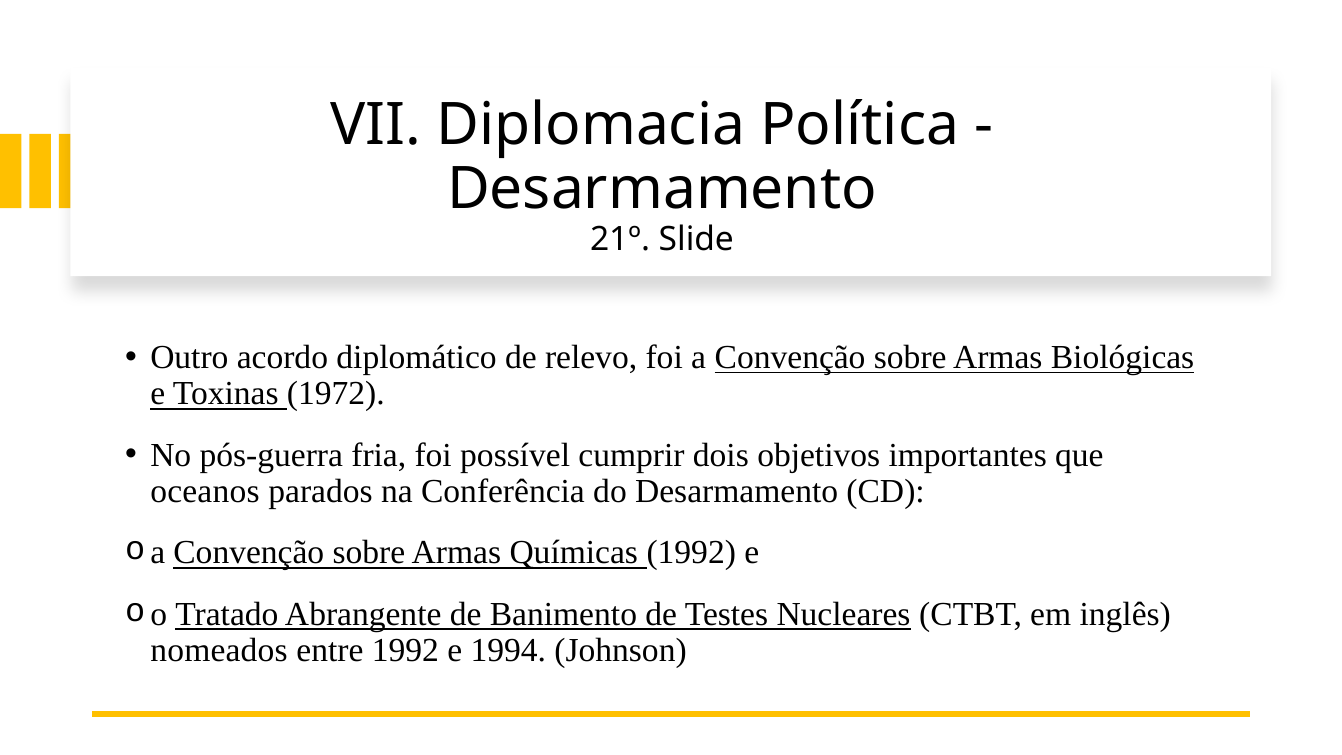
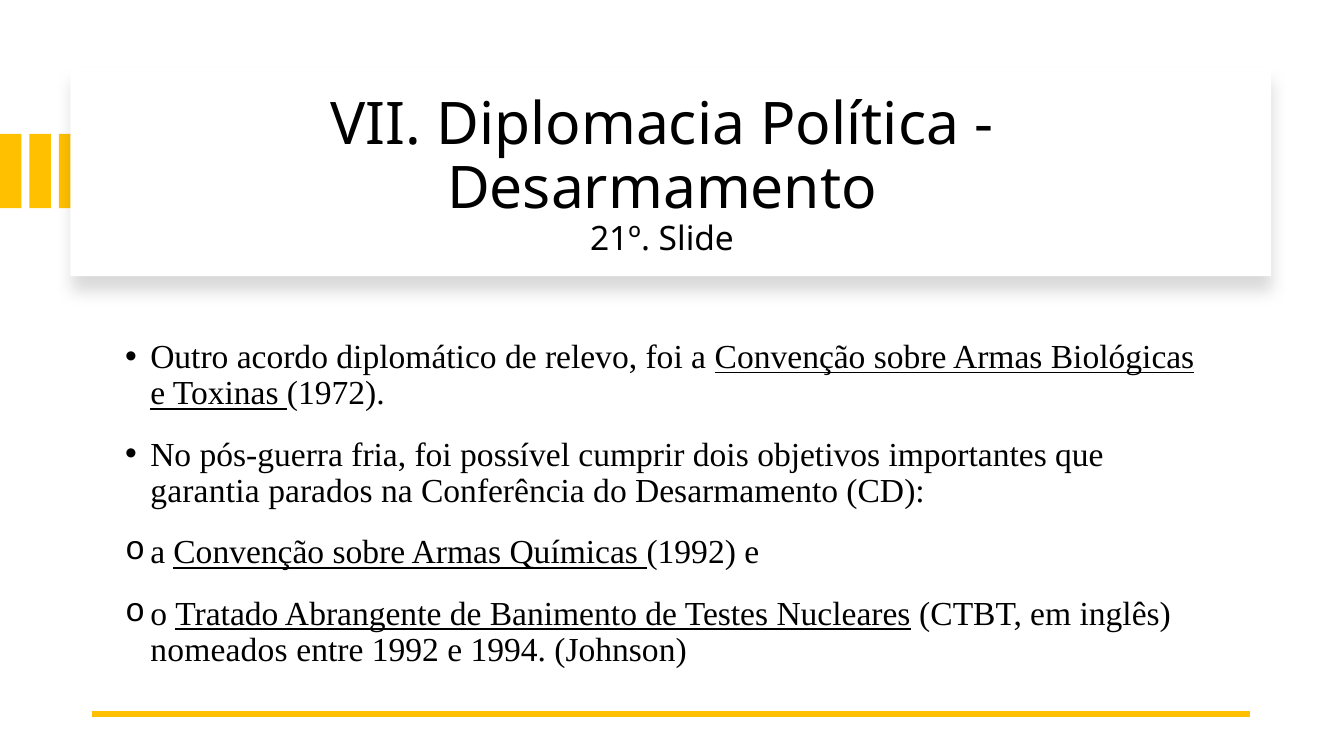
oceanos: oceanos -> garantia
